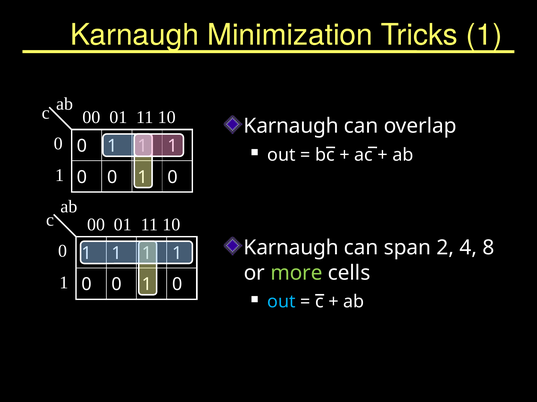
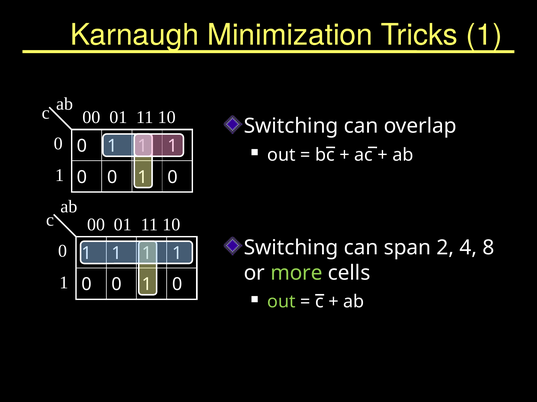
Karnaugh at (291, 126): Karnaugh -> Switching
Karnaugh at (291, 248): Karnaugh -> Switching
out at (281, 302) colour: light blue -> light green
